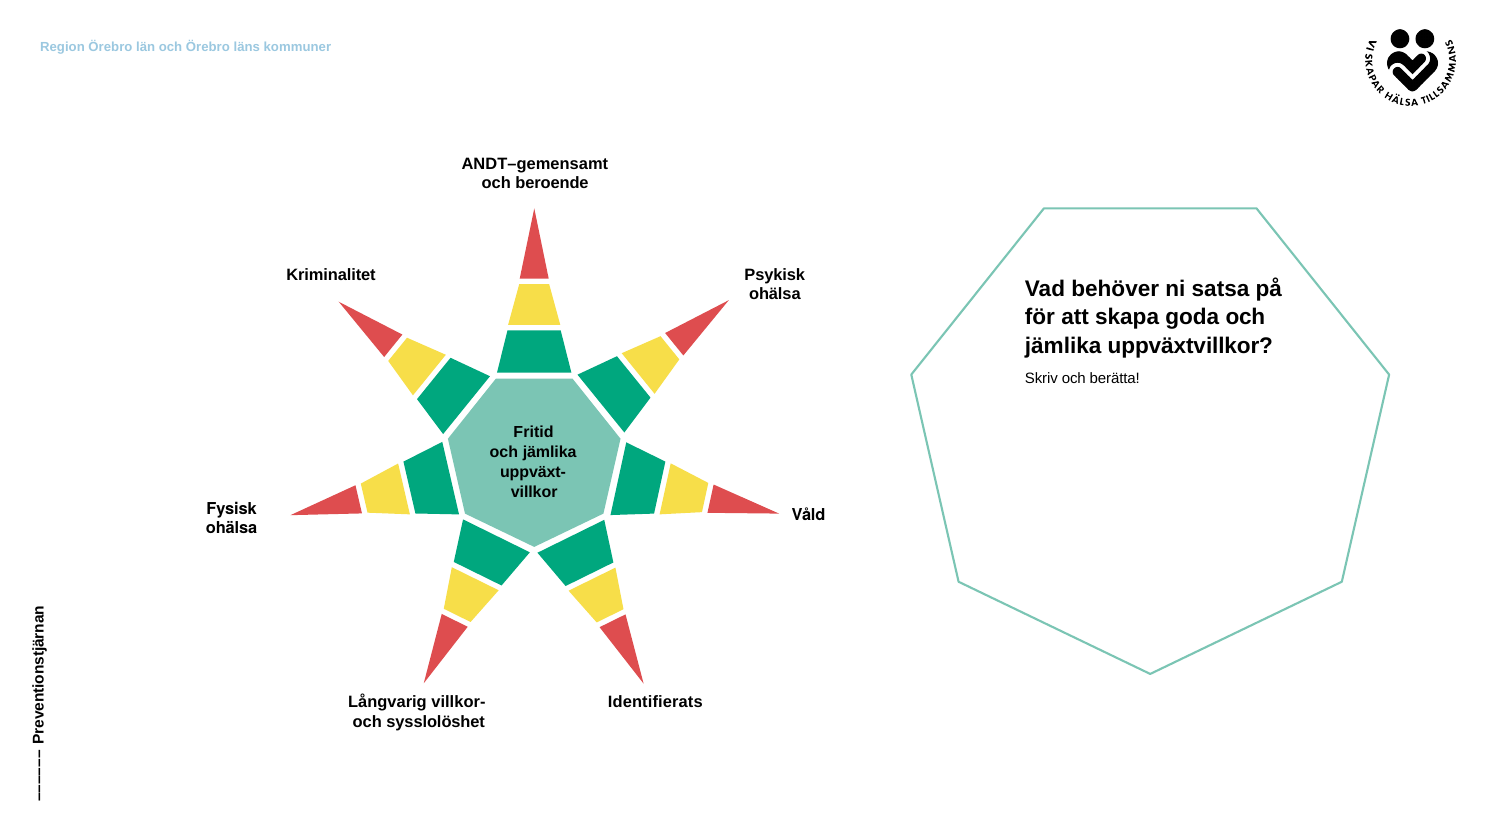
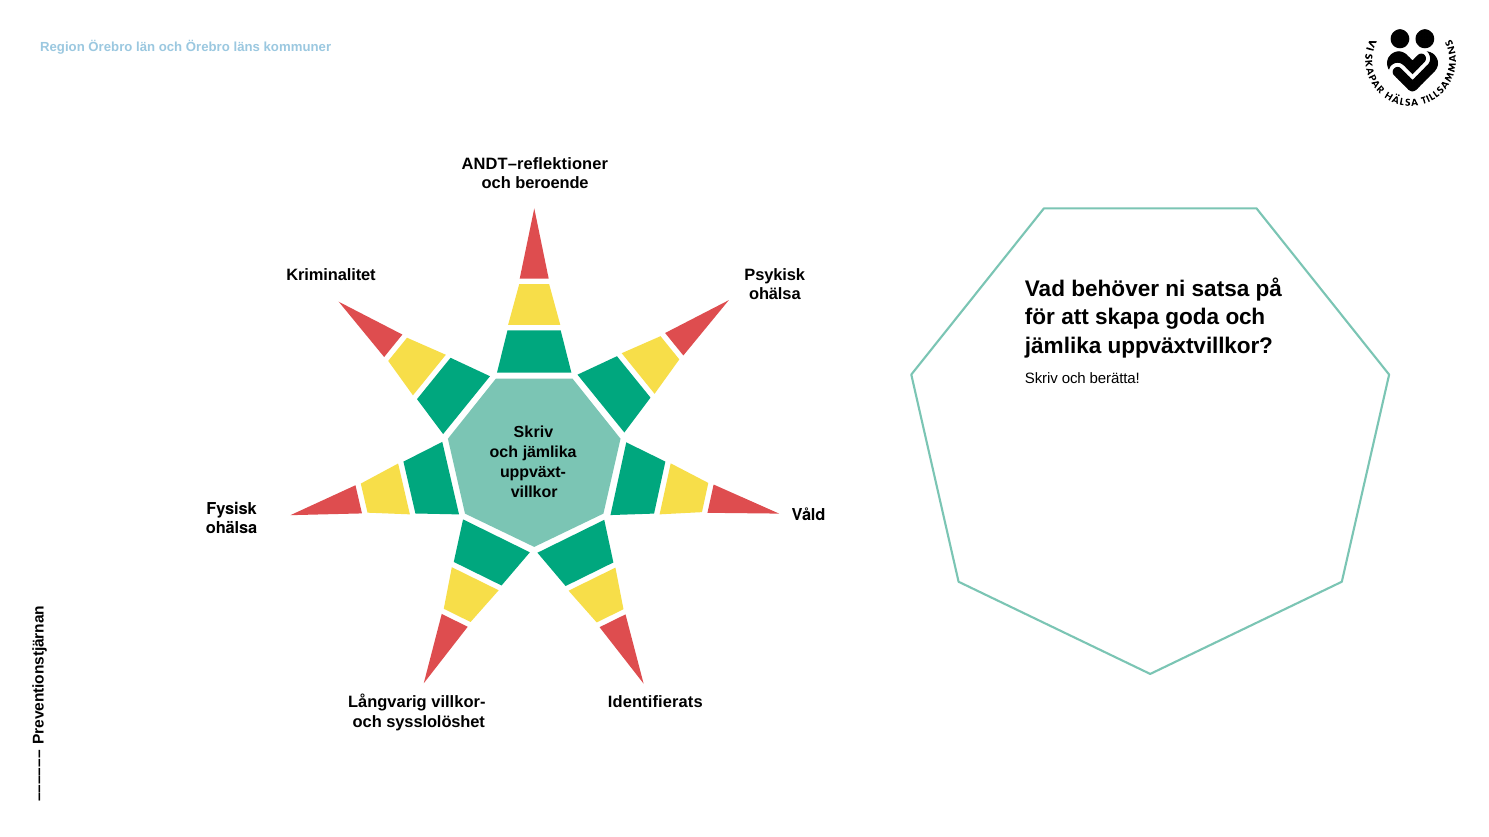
ANDT–gemensamt: ANDT–gemensamt -> ANDT–reflektioner
Fritid at (534, 432): Fritid -> Skriv
